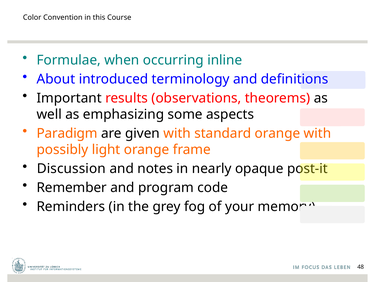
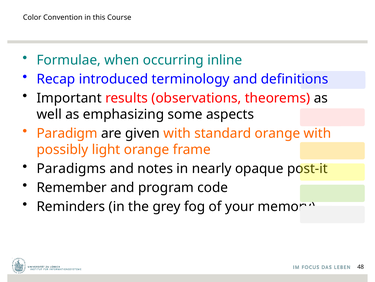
About: About -> Recap
Discussion: Discussion -> Paradigms
